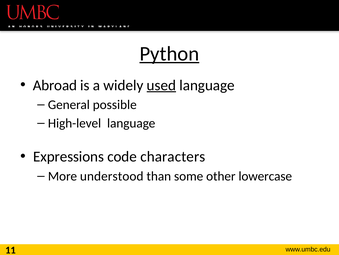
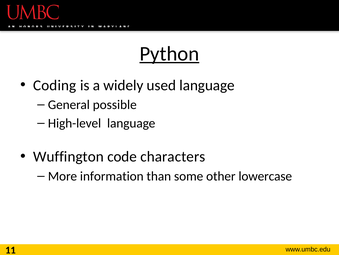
Abroad: Abroad -> Coding
used underline: present -> none
Expressions: Expressions -> Wuffington
understood: understood -> information
